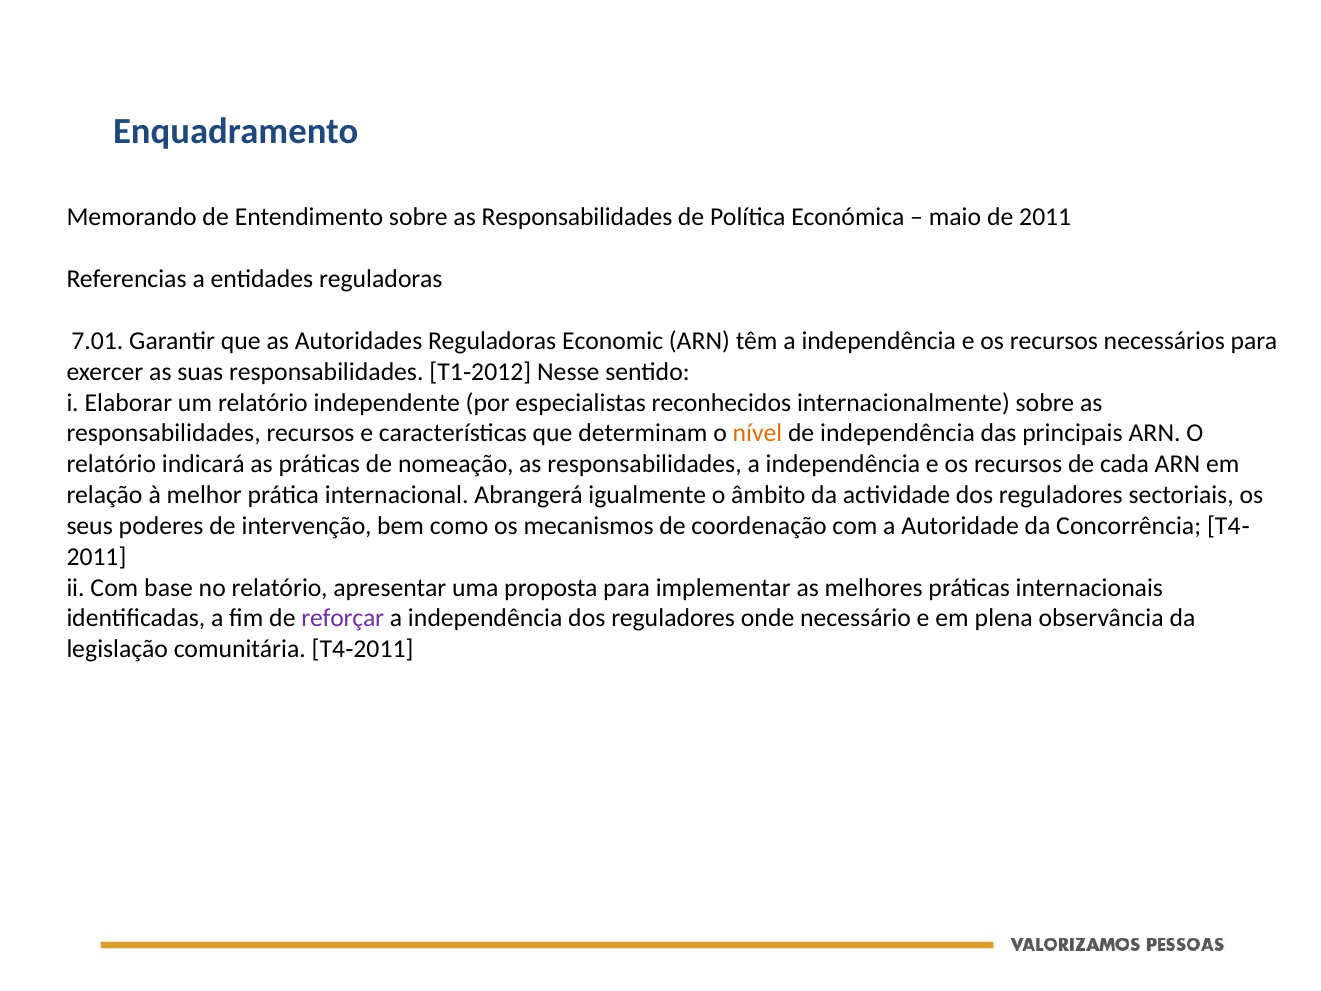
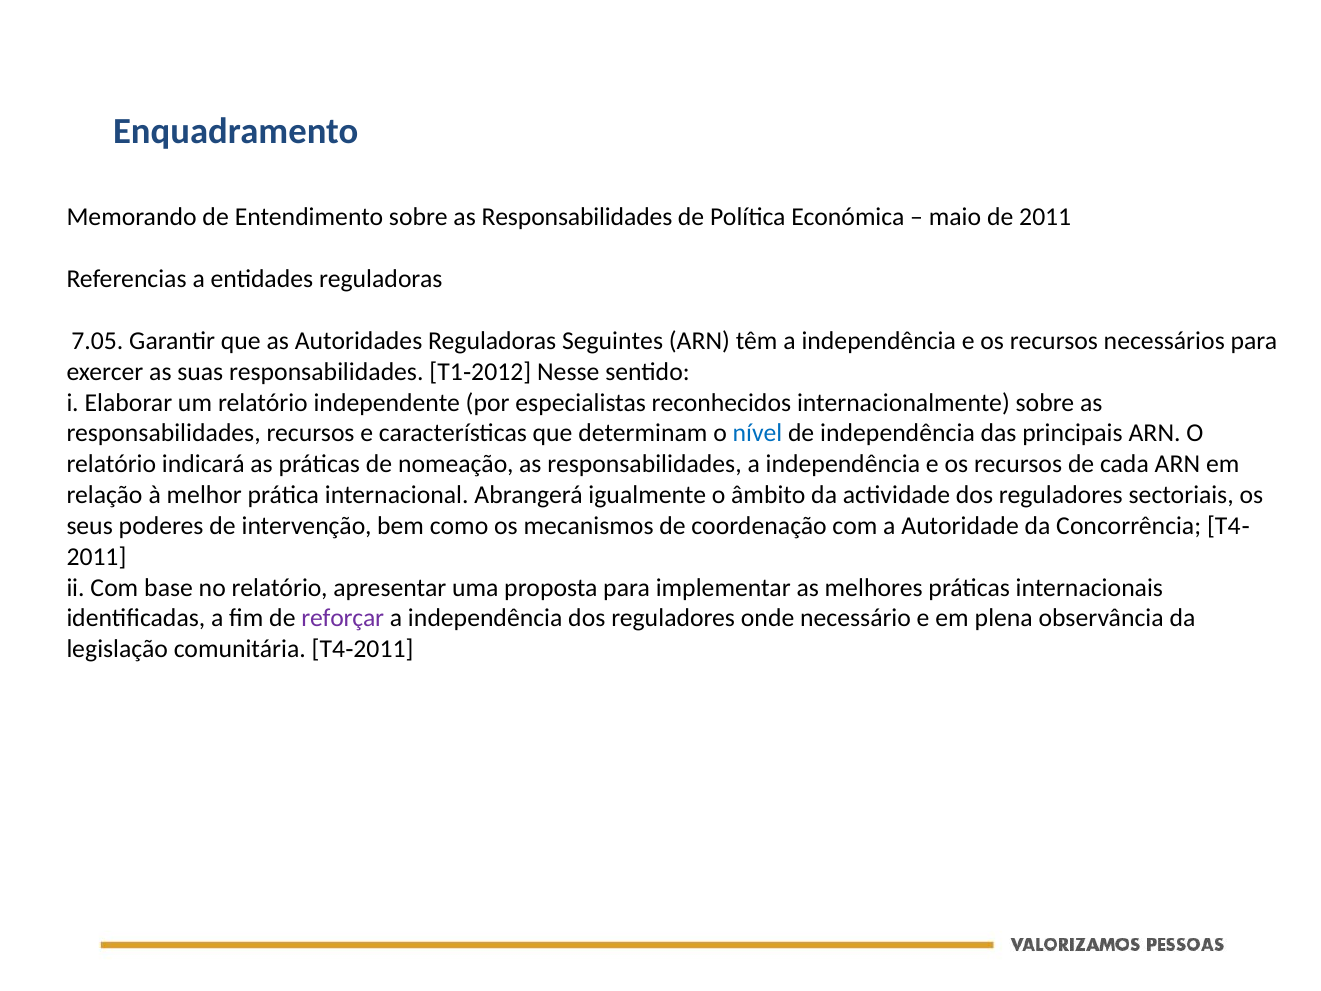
7.01: 7.01 -> 7.05
Economic: Economic -> Seguintes
nível colour: orange -> blue
